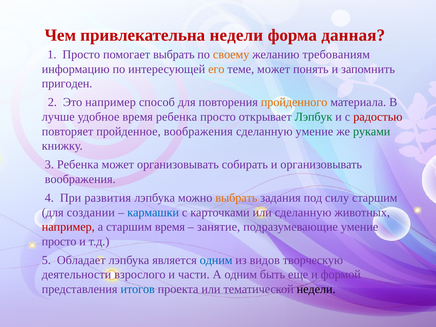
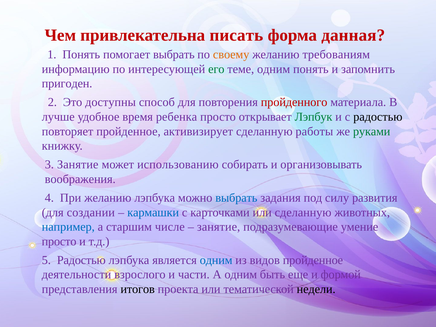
привлекательна недели: недели -> писать
1 Просто: Просто -> Понять
его colour: orange -> green
теме может: может -> одним
Это например: например -> доступны
пройденного colour: orange -> red
радостью at (378, 117) colour: red -> black
пройденное воображения: воображения -> активизирует
сделанную умение: умение -> работы
3 Ребенка: Ребенка -> Занятие
может организовывать: организовывать -> использованию
При развития: развития -> желанию
выбрать at (236, 198) colour: orange -> blue
силу старшим: старшим -> развития
например at (68, 227) colour: red -> blue
старшим время: время -> числе
5 Обладает: Обладает -> Радостью
видов творческую: творческую -> пройденное
итогов colour: blue -> black
